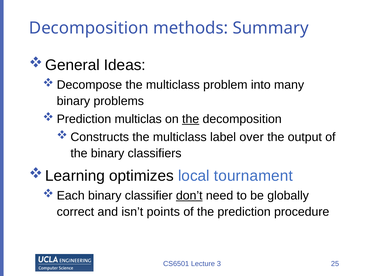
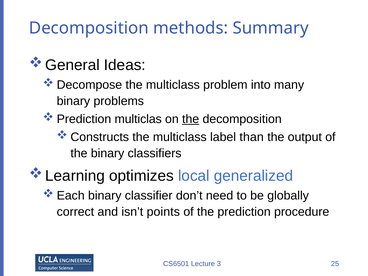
over: over -> than
tournament: tournament -> generalized
don’t underline: present -> none
